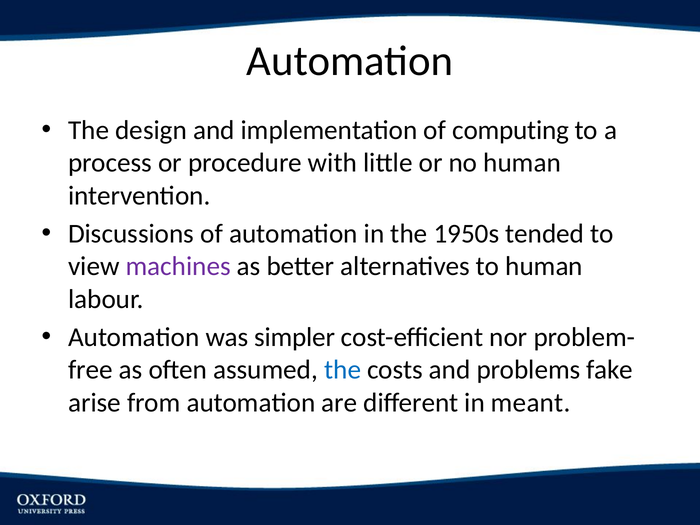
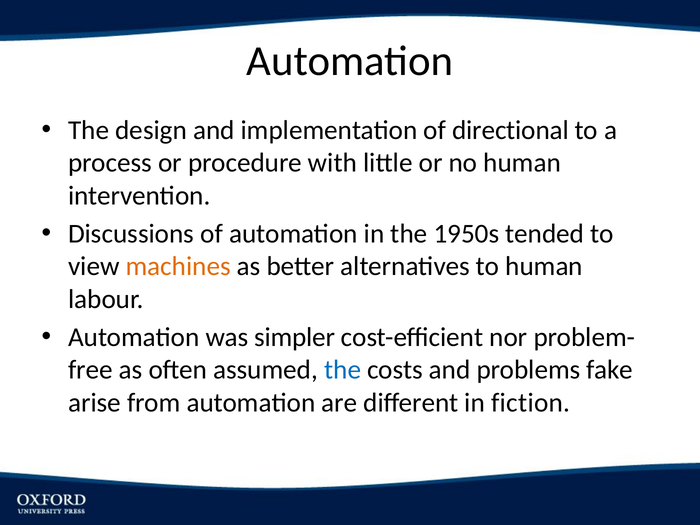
computing: computing -> directional
machines colour: purple -> orange
meant: meant -> fiction
